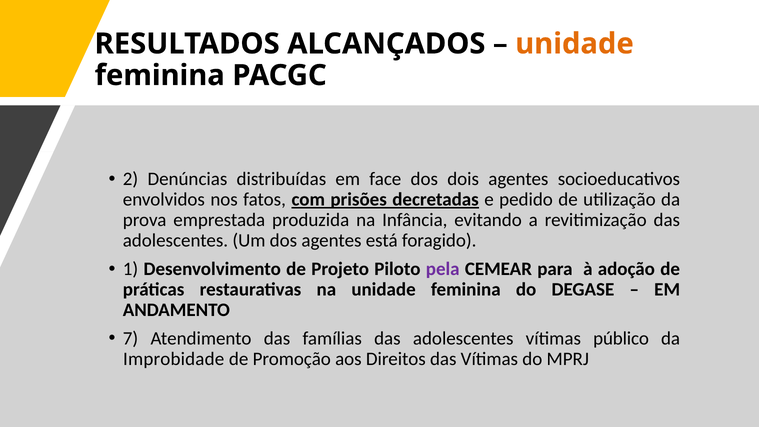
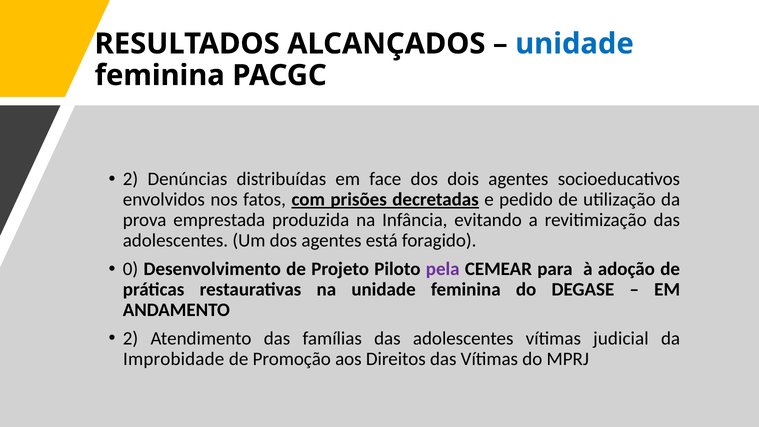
unidade at (575, 44) colour: orange -> blue
1: 1 -> 0
7 at (131, 338): 7 -> 2
público: público -> judicial
